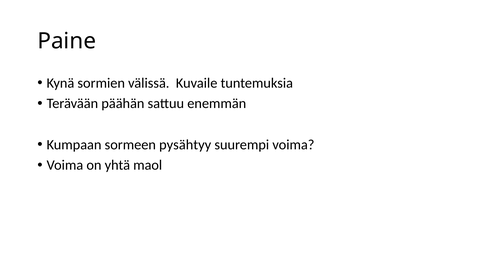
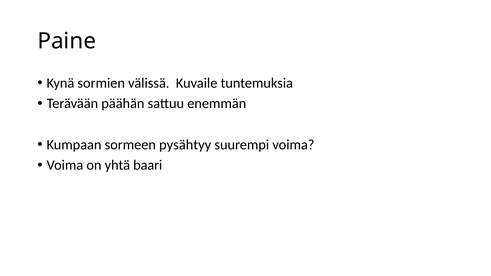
maol: maol -> baari
